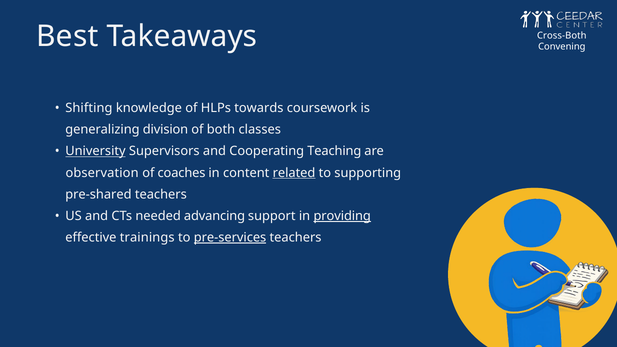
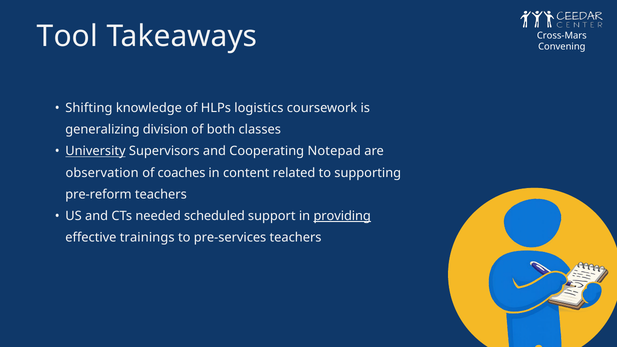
Best: Best -> Tool
Cross-Both: Cross-Both -> Cross-Mars
towards: towards -> logistics
Teaching: Teaching -> Notepad
related underline: present -> none
pre-shared: pre-shared -> pre-reform
advancing: advancing -> scheduled
pre-services underline: present -> none
